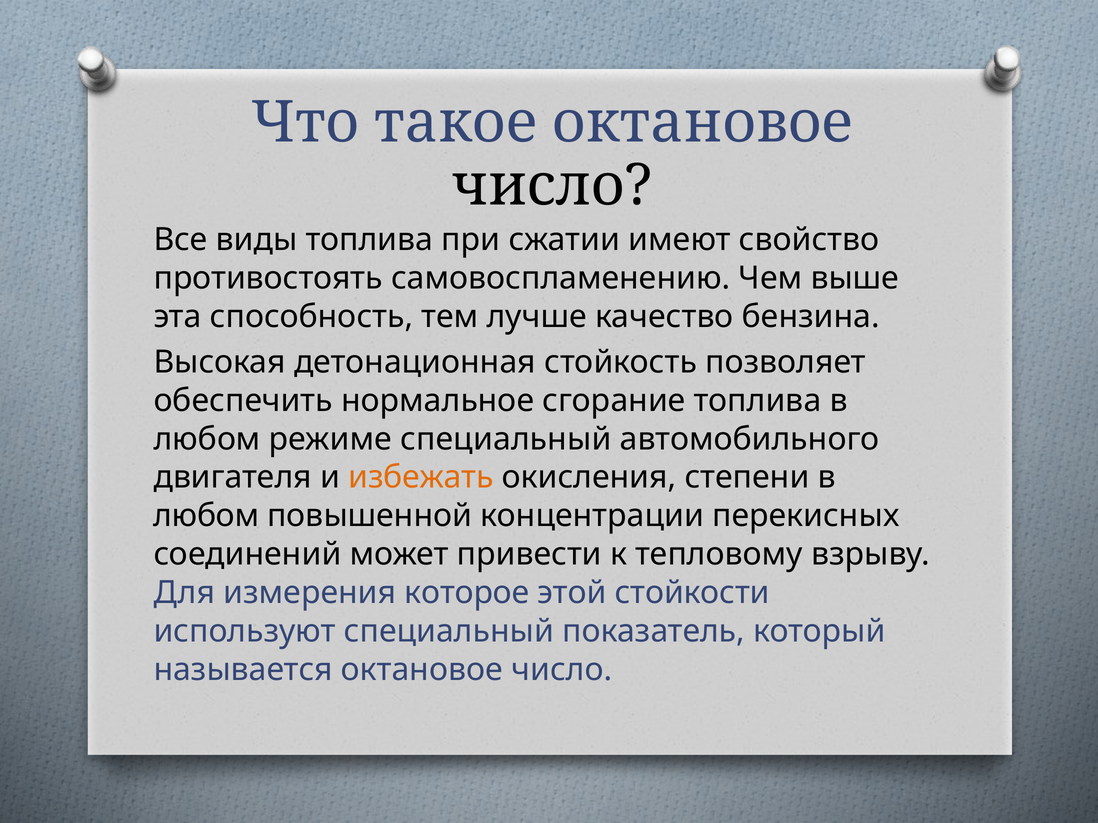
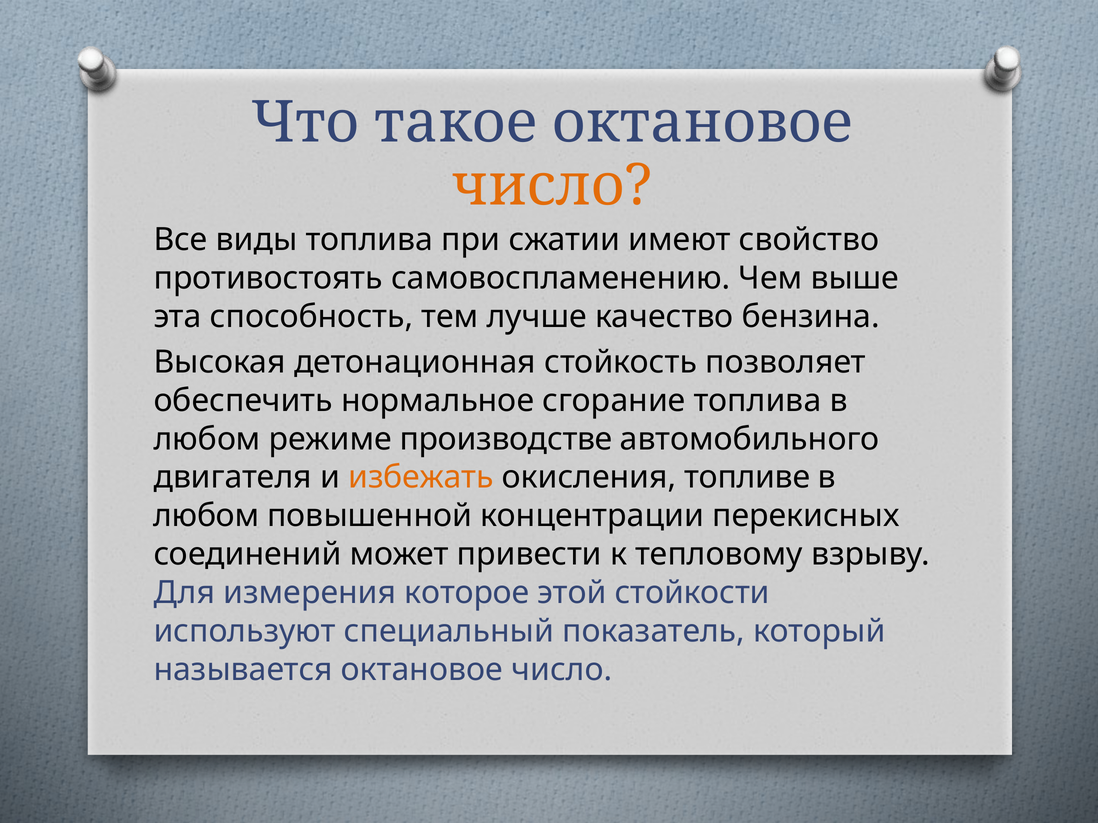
число at (552, 186) colour: black -> orange
режиме специальный: специальный -> производстве
степени: степени -> топливе
